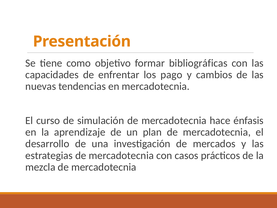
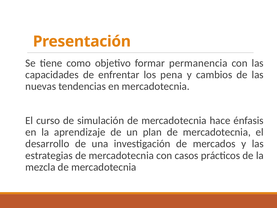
bibliográficas: bibliográficas -> permanencia
pago: pago -> pena
